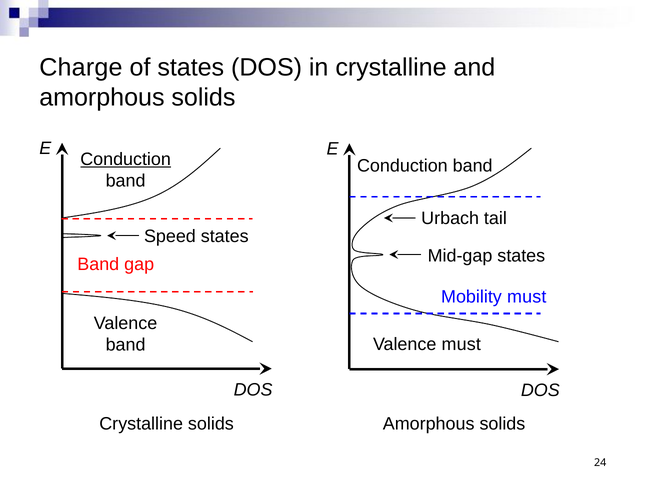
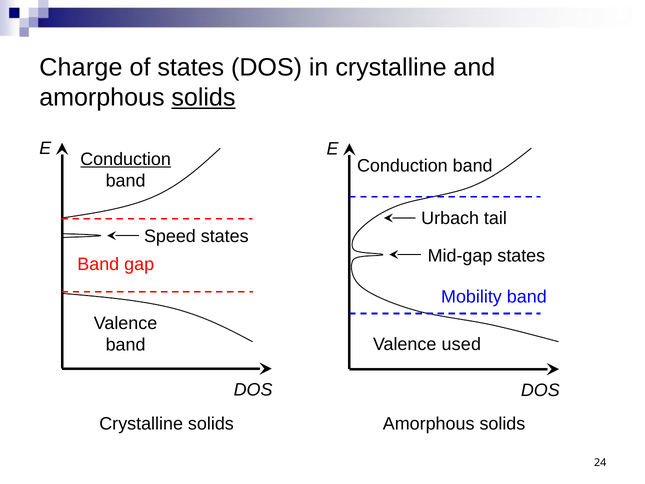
solids at (203, 97) underline: none -> present
Mobility must: must -> band
Valence must: must -> used
